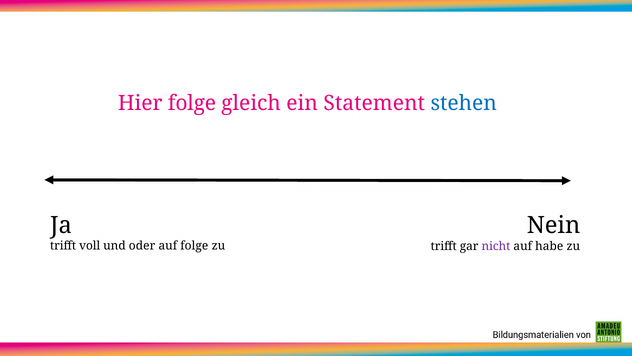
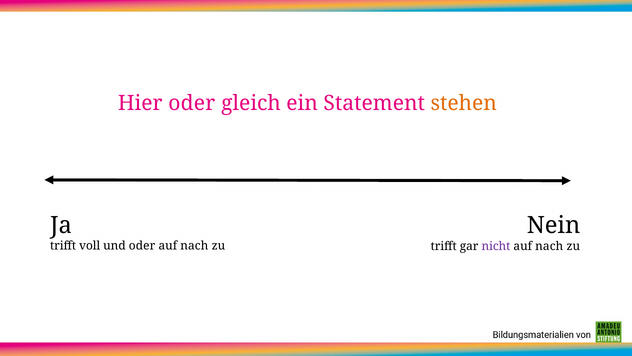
Hier folge: folge -> oder
stehen colour: blue -> orange
folge at (194, 246): folge -> nach
habe at (549, 246): habe -> nach
